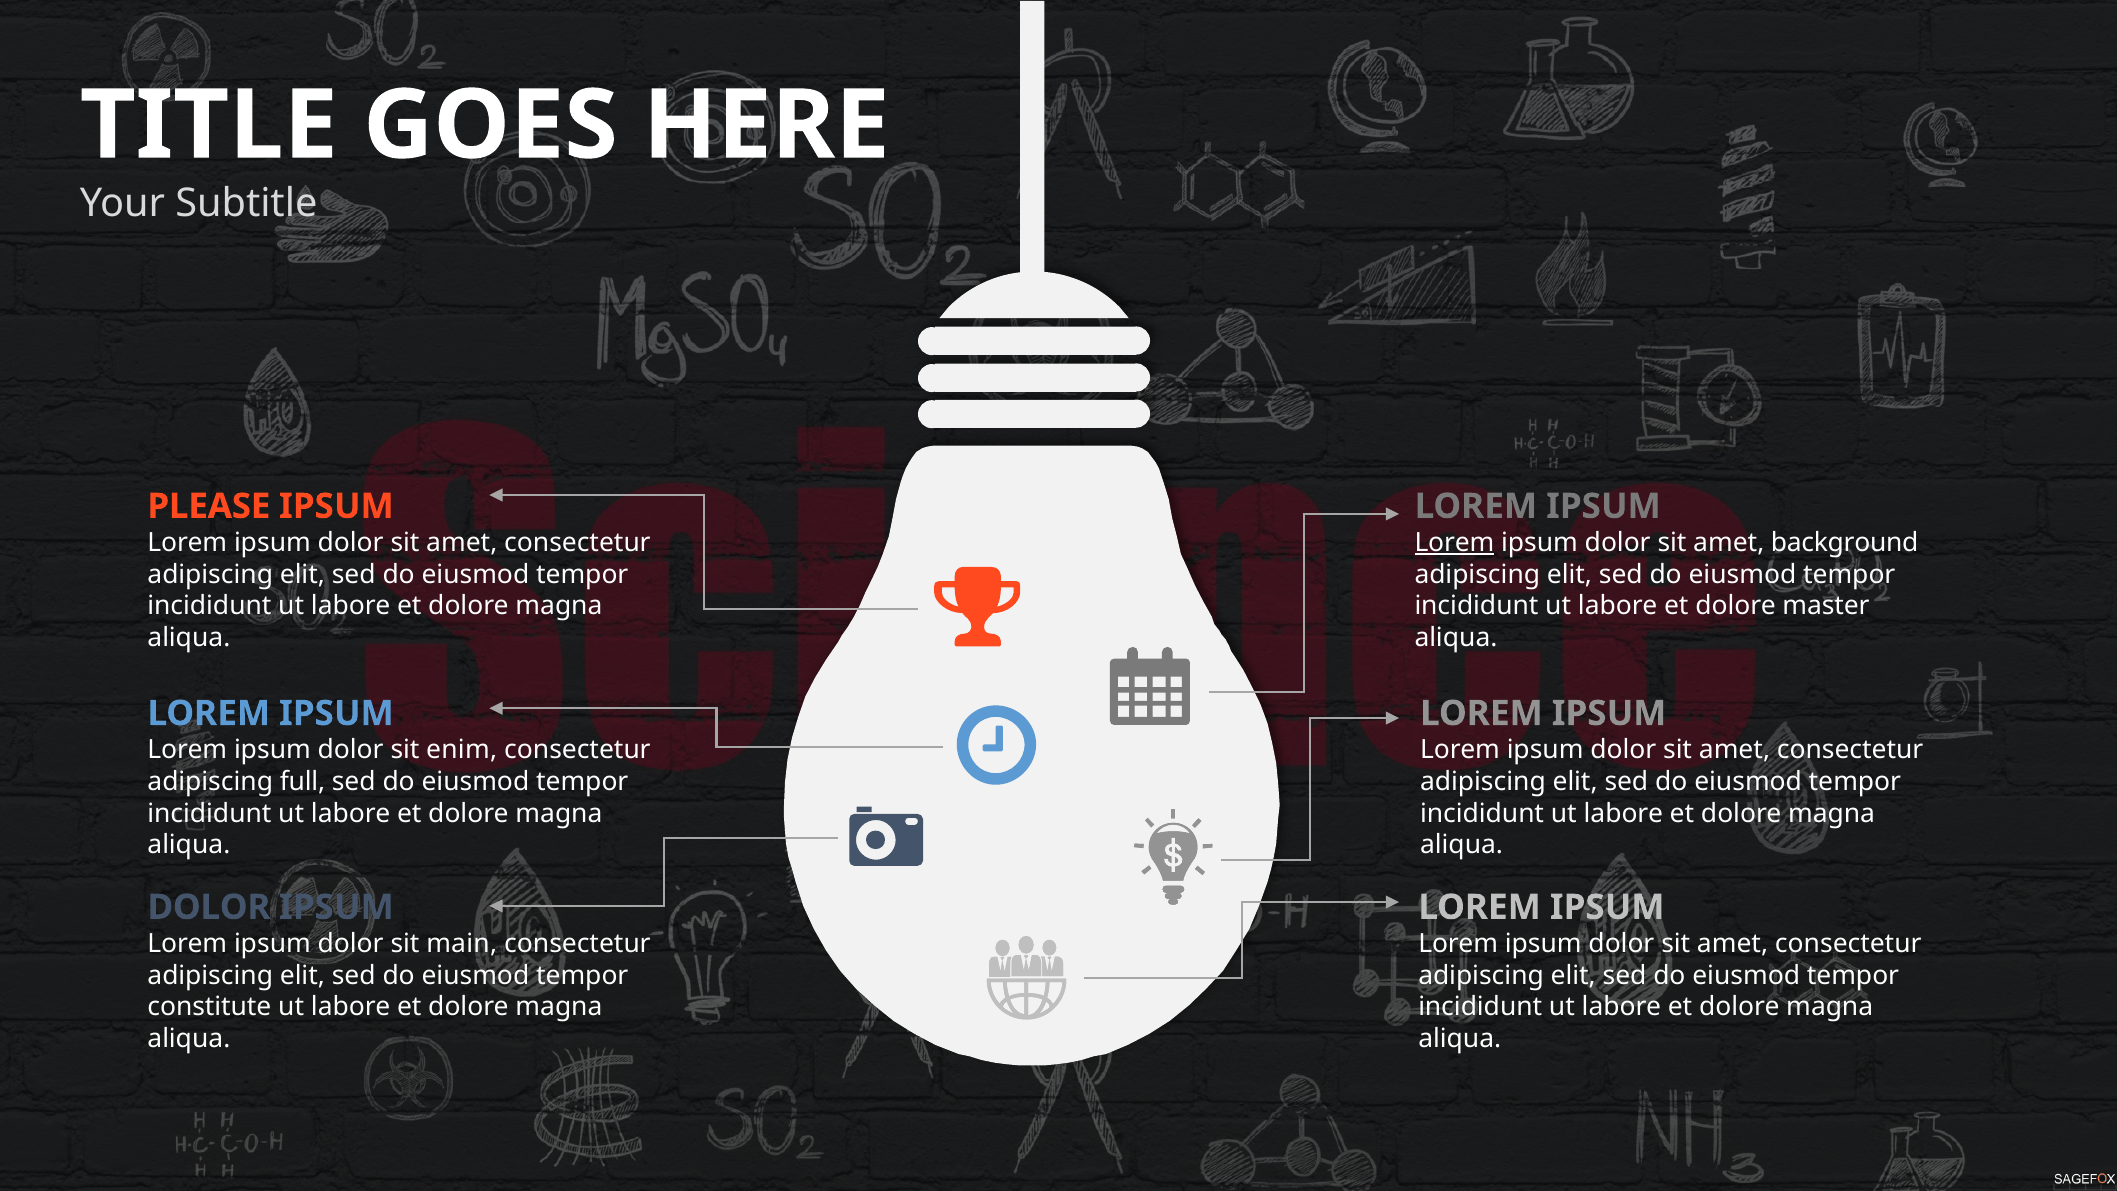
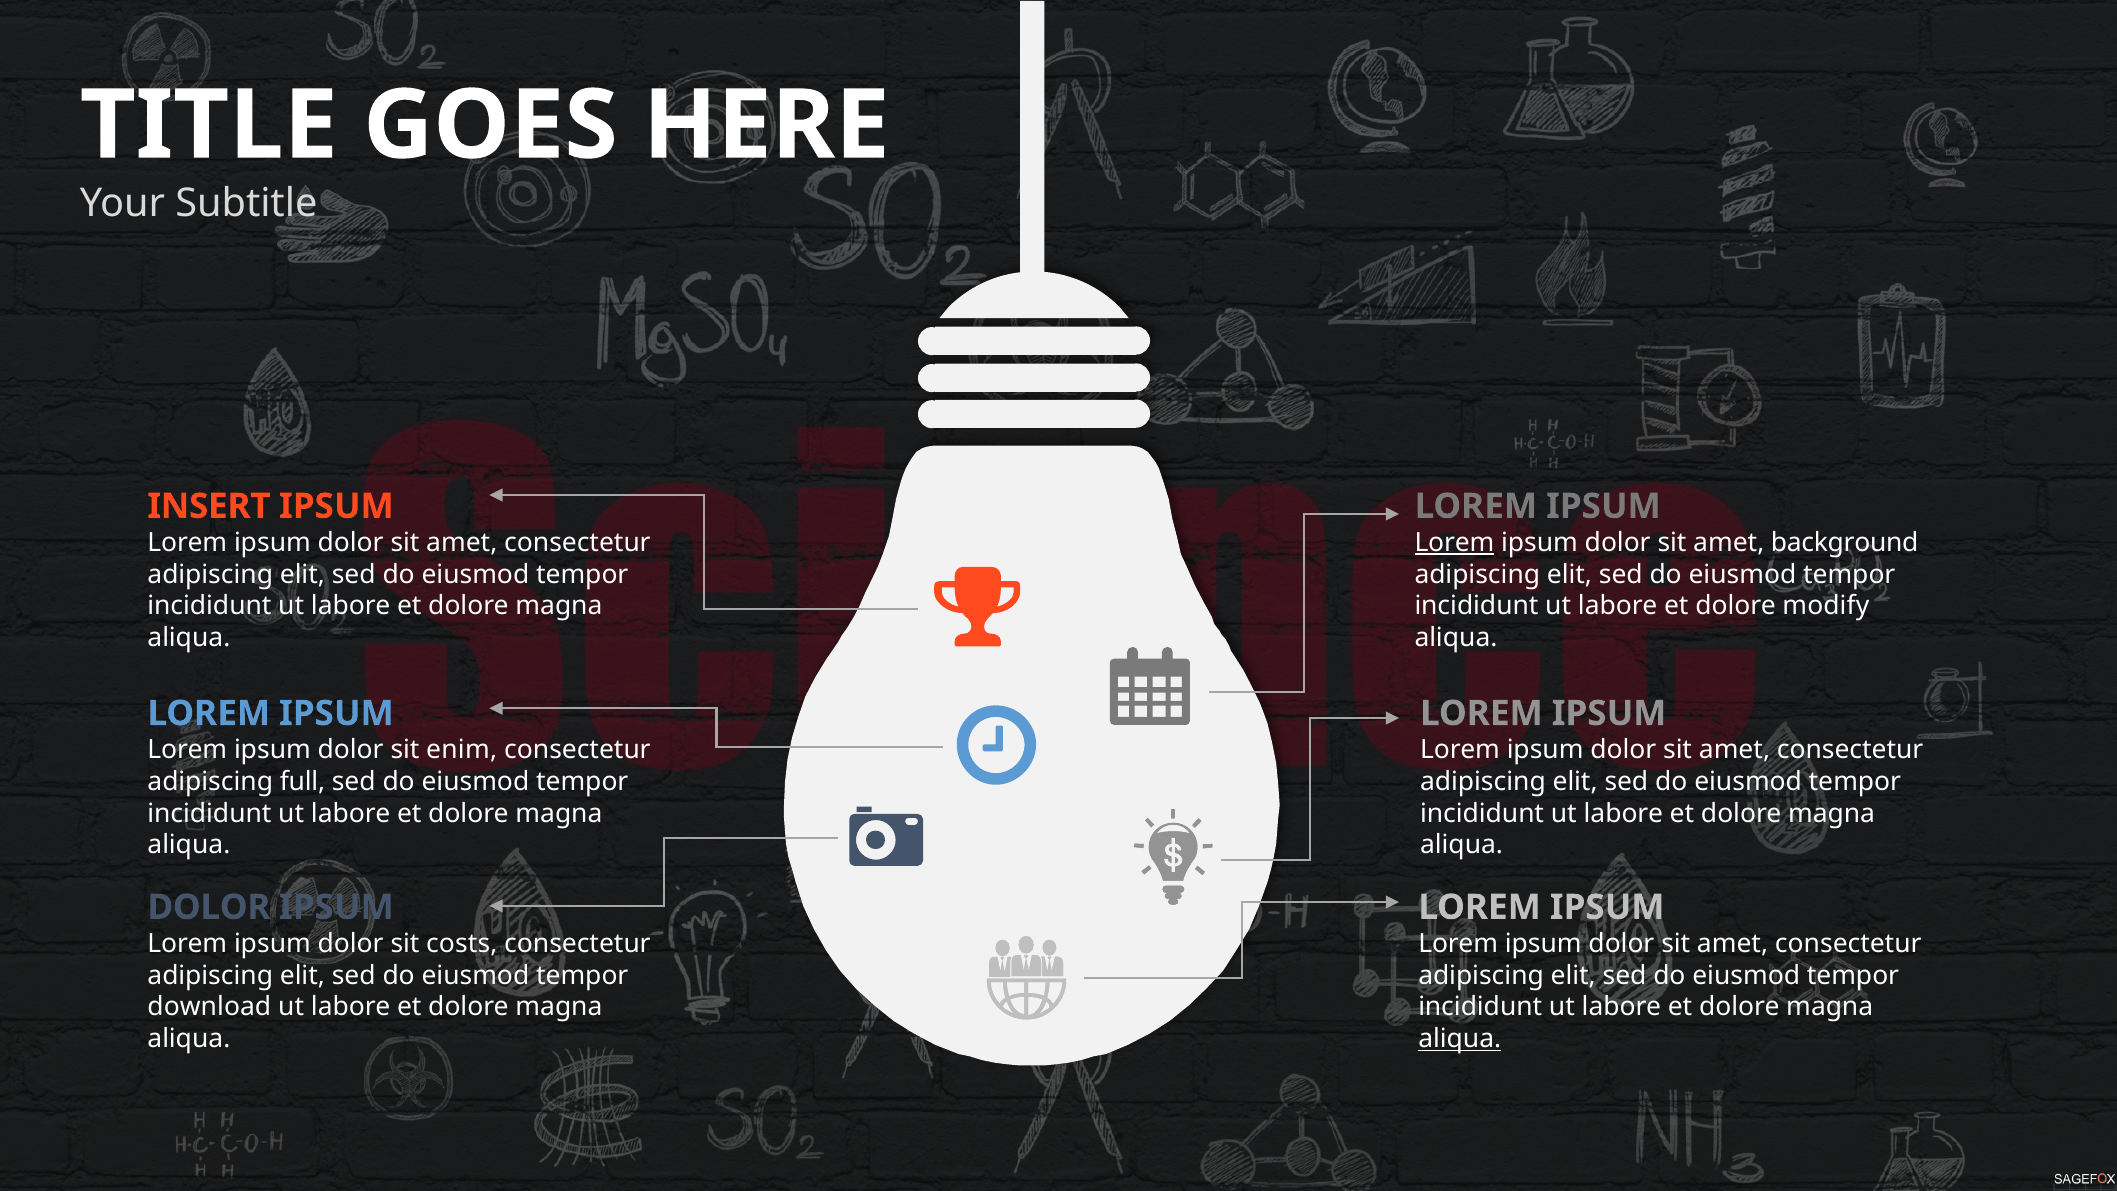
PLEASE: PLEASE -> INSERT
master: master -> modify
main: main -> costs
constitute: constitute -> download
aliqua at (1460, 1039) underline: none -> present
